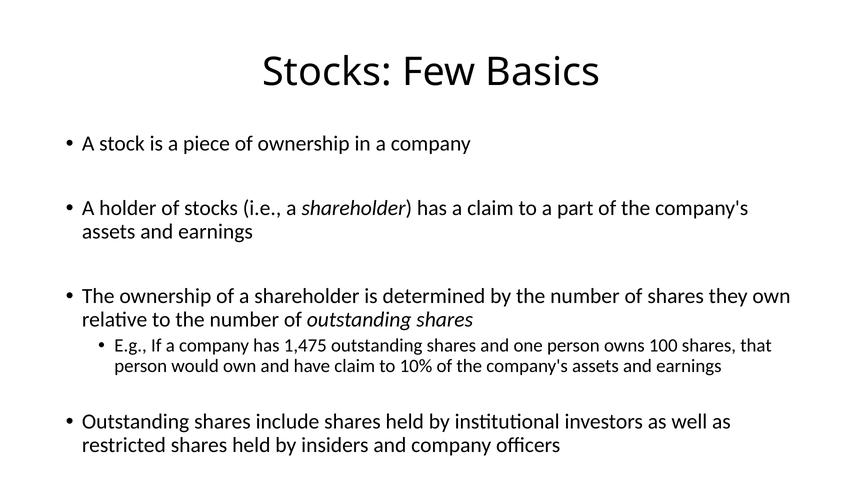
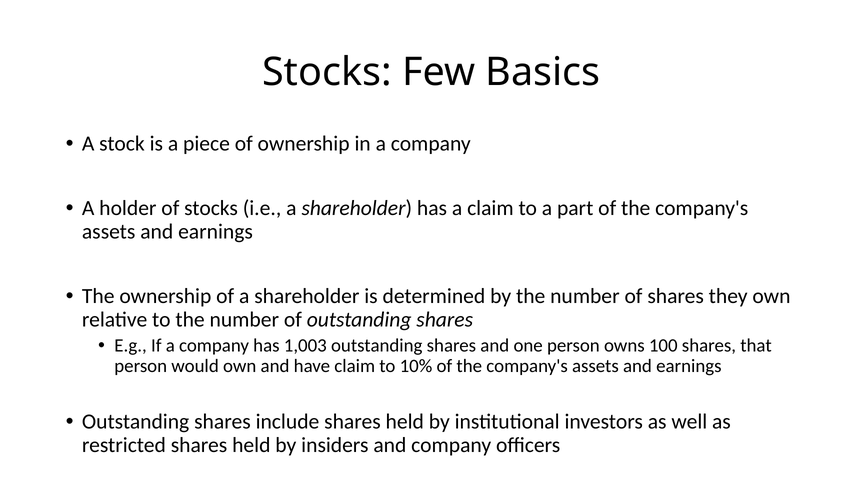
1,475: 1,475 -> 1,003
